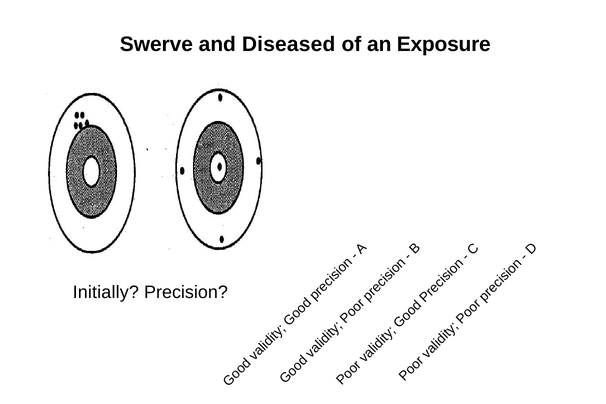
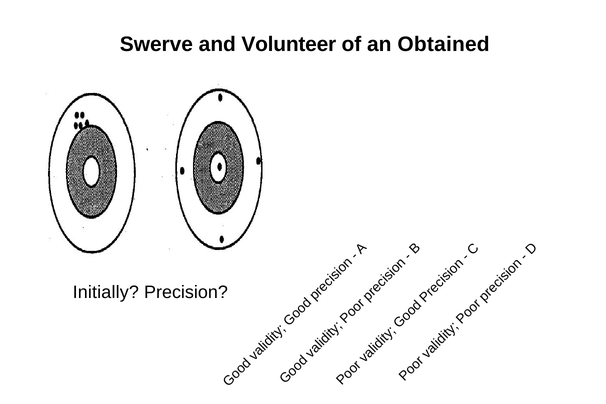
Diseased: Diseased -> Volunteer
Exposure: Exposure -> Obtained
